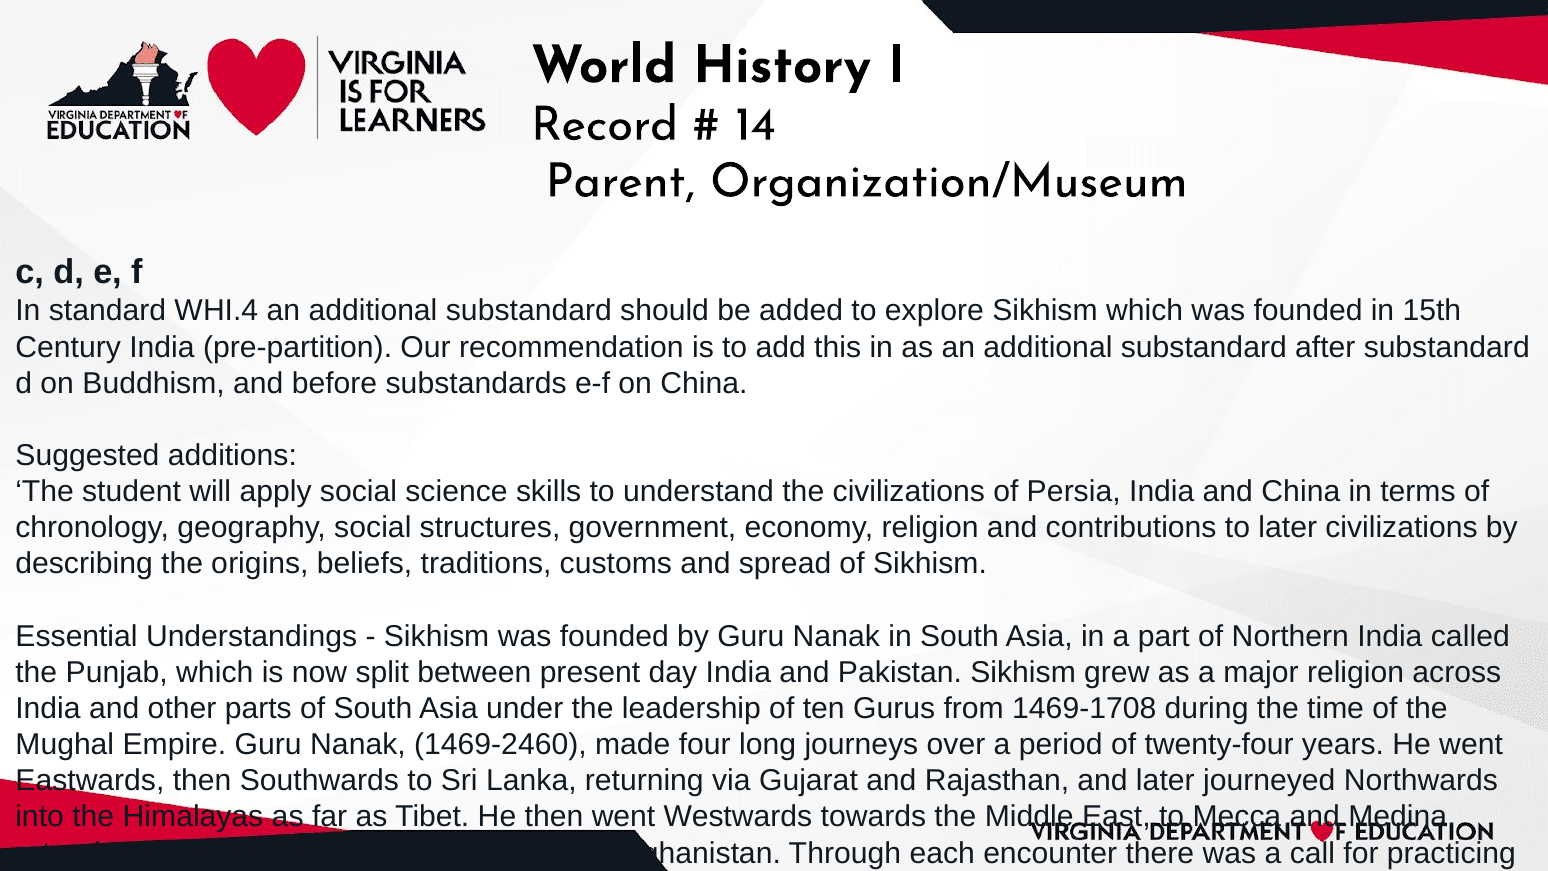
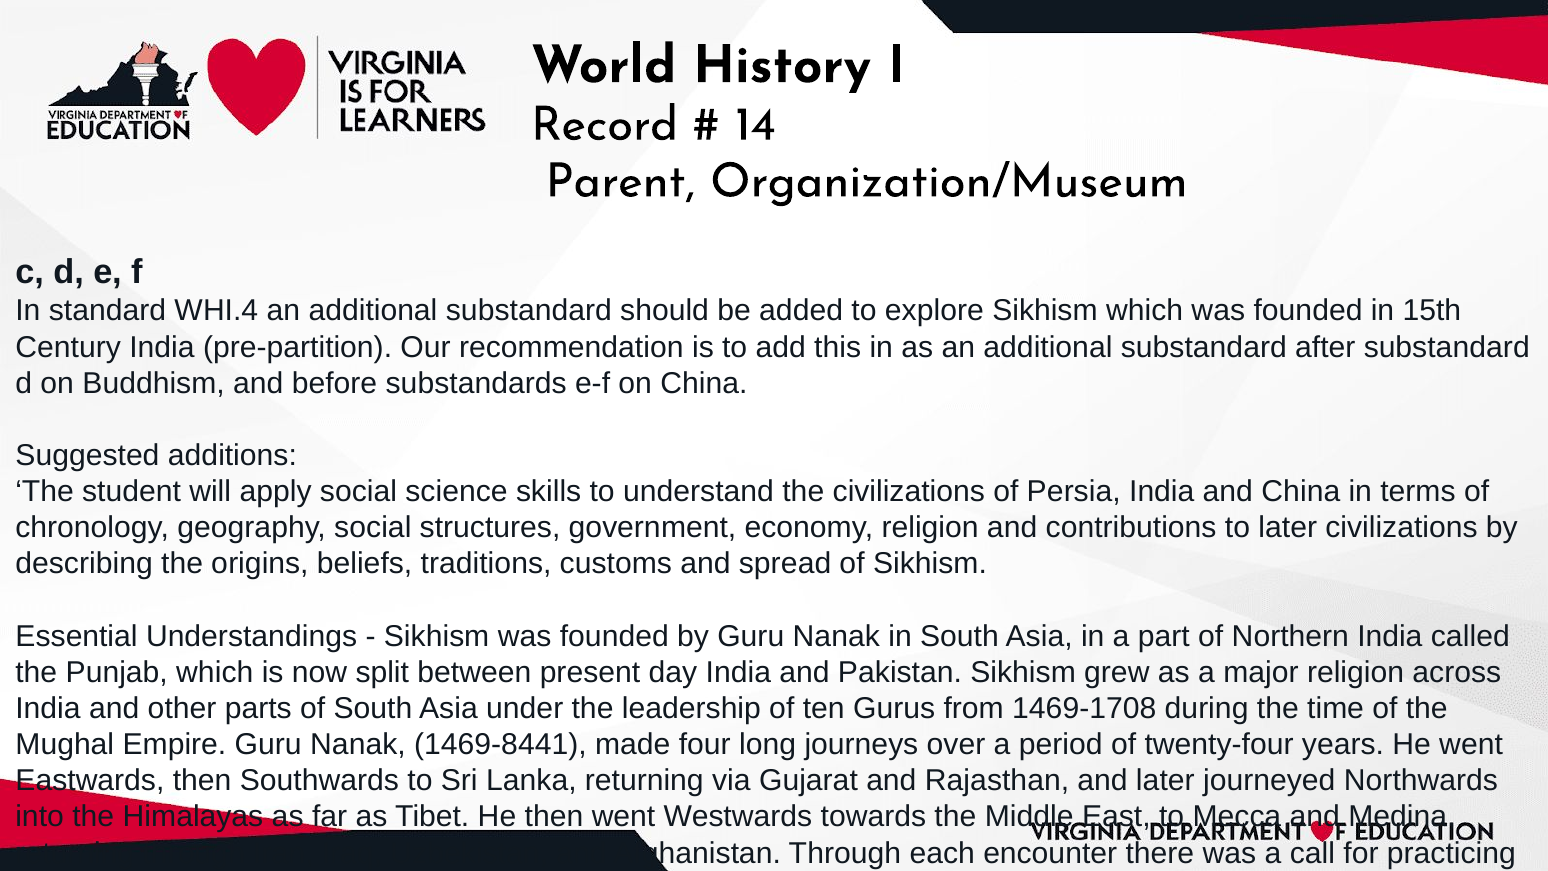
1469-2460: 1469-2460 -> 1469-8441
